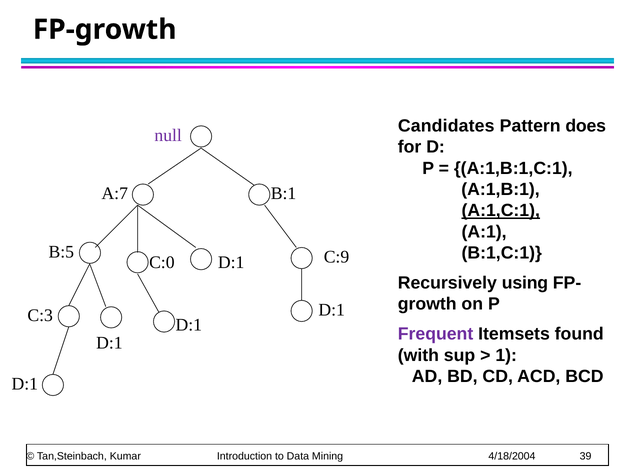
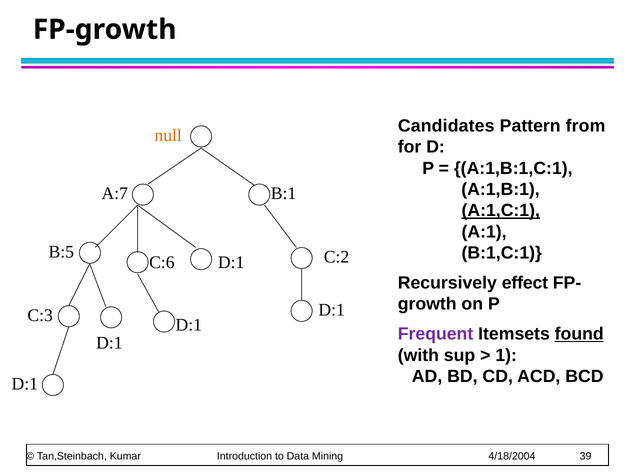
does: does -> from
null colour: purple -> orange
C:9: C:9 -> C:2
C:0: C:0 -> C:6
using: using -> effect
found underline: none -> present
